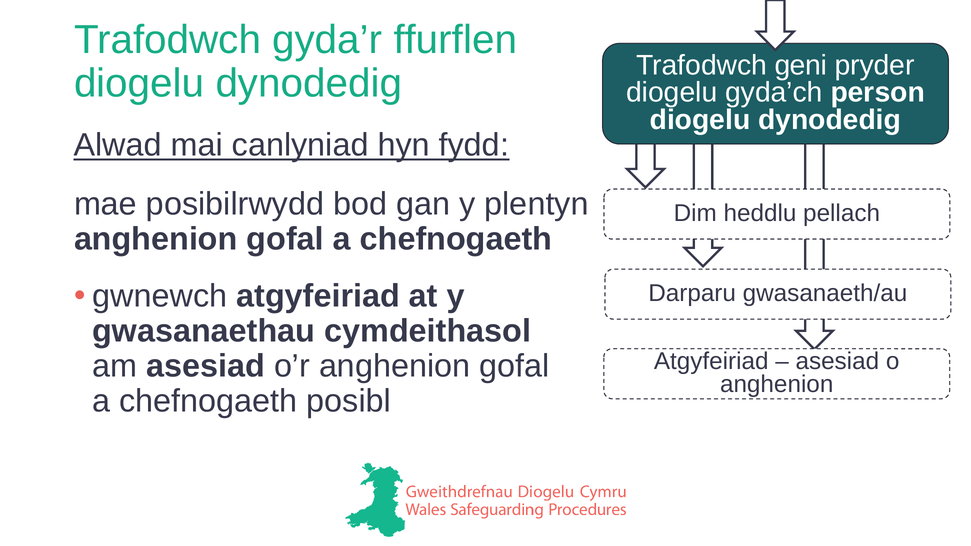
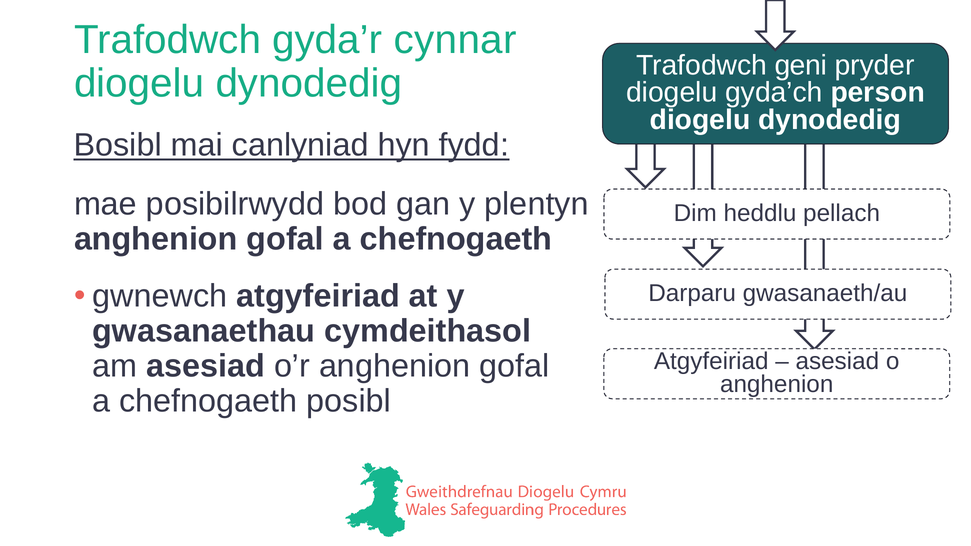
ffurflen: ffurflen -> cynnar
Alwad: Alwad -> Bosibl
